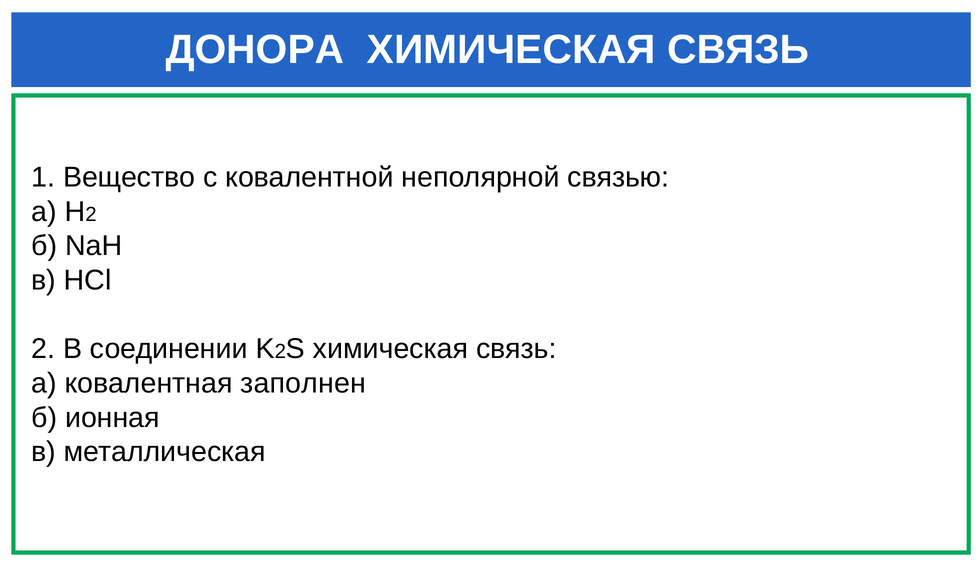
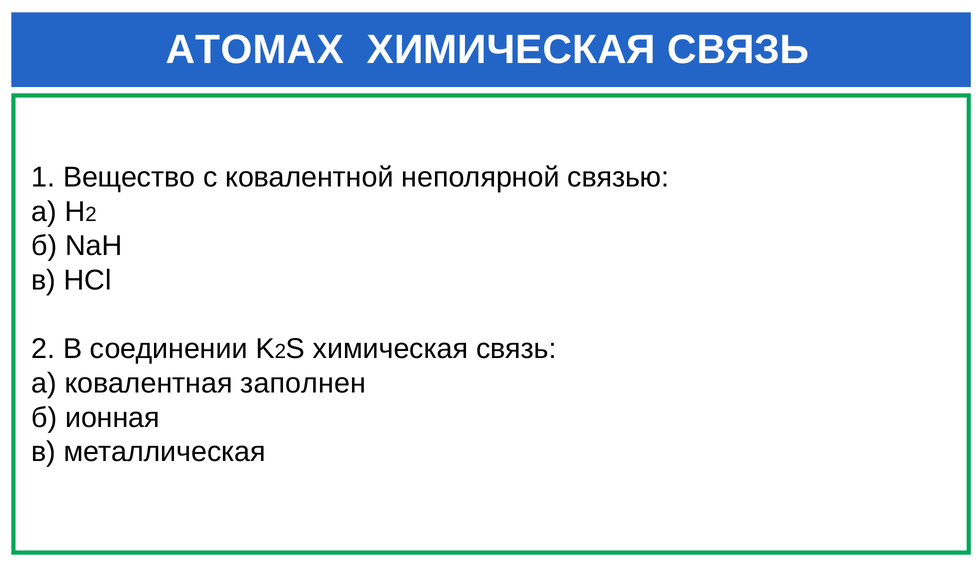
ДОНОРА: ДОНОРА -> АТОМАХ
